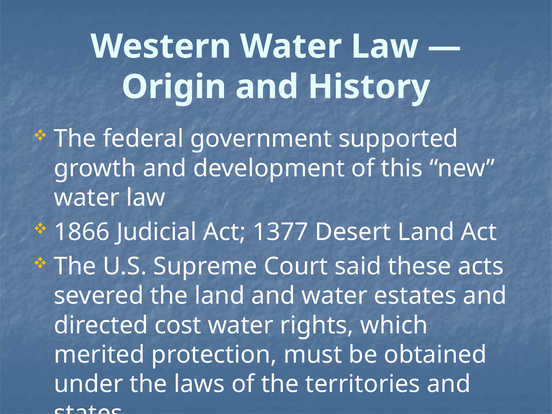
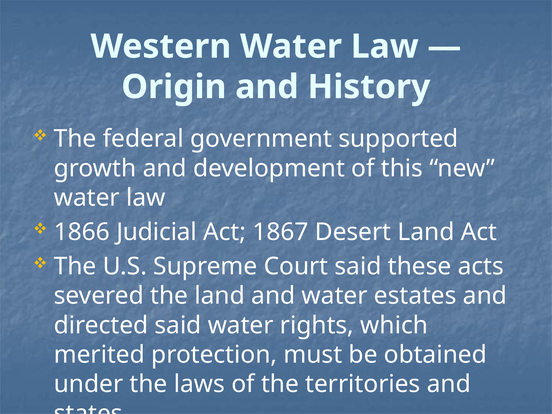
1377: 1377 -> 1867
directed cost: cost -> said
